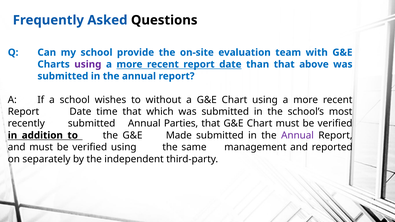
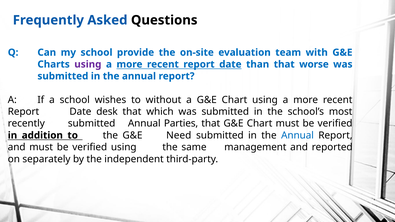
above: above -> worse
time: time -> desk
Made: Made -> Need
Annual at (298, 135) colour: purple -> blue
